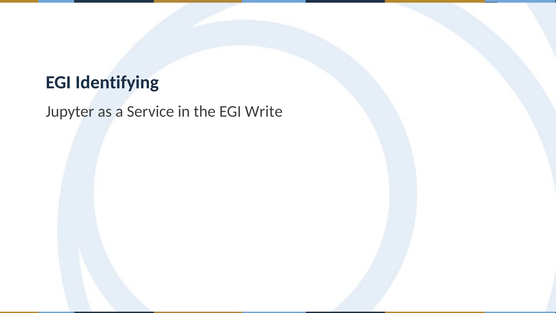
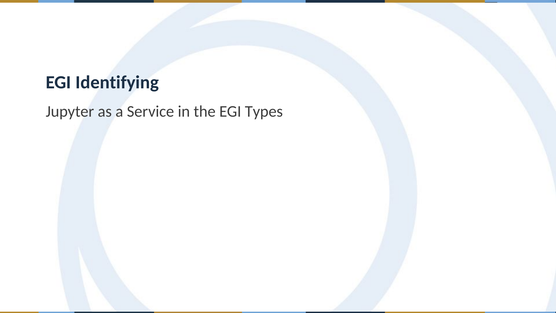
Write: Write -> Types
